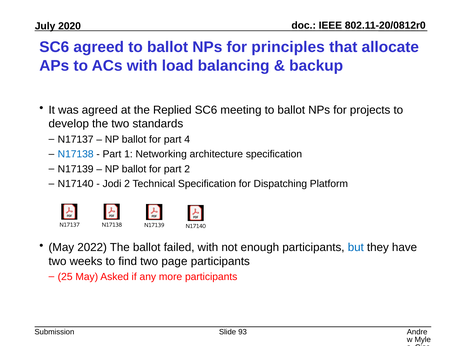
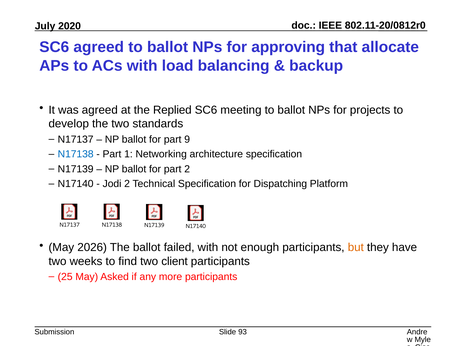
principles: principles -> approving
4: 4 -> 9
2022: 2022 -> 2026
but colour: blue -> orange
page: page -> client
